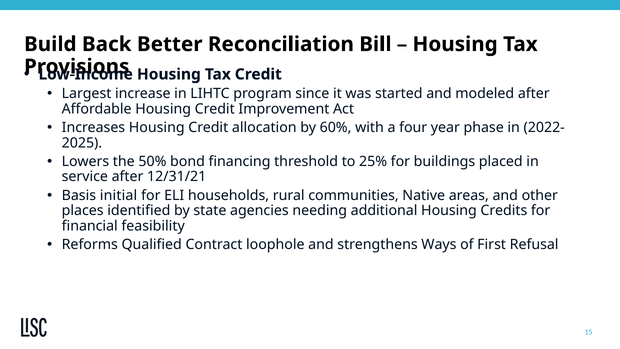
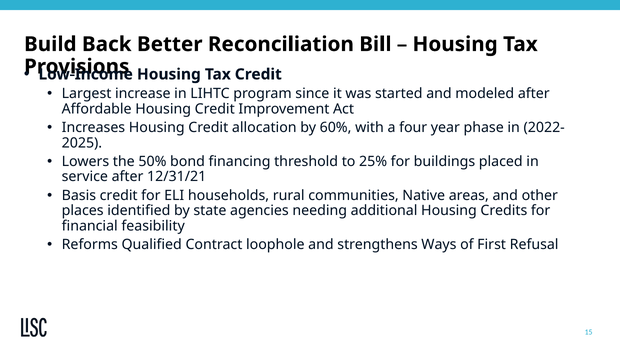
Basis initial: initial -> credit
